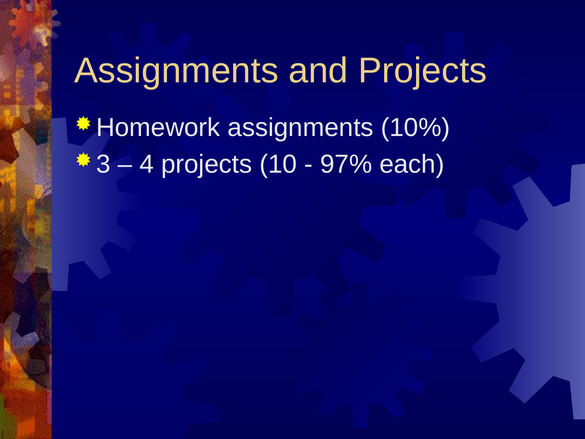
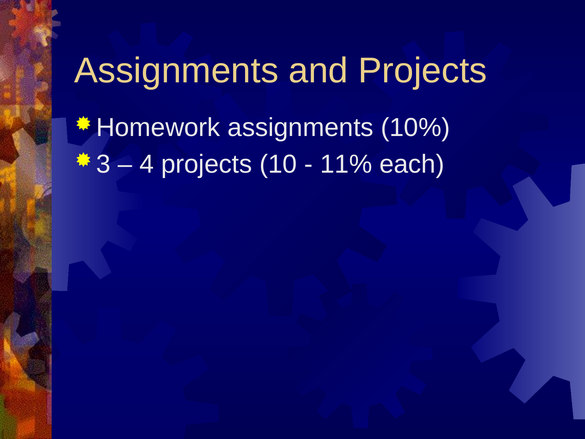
97%: 97% -> 11%
